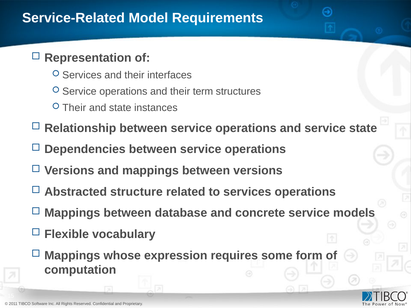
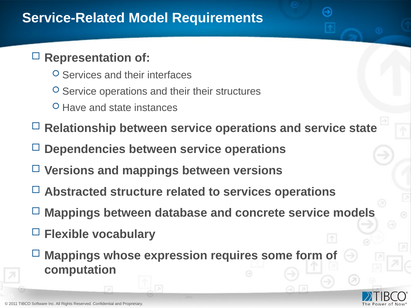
their term: term -> their
Their at (74, 108): Their -> Have
